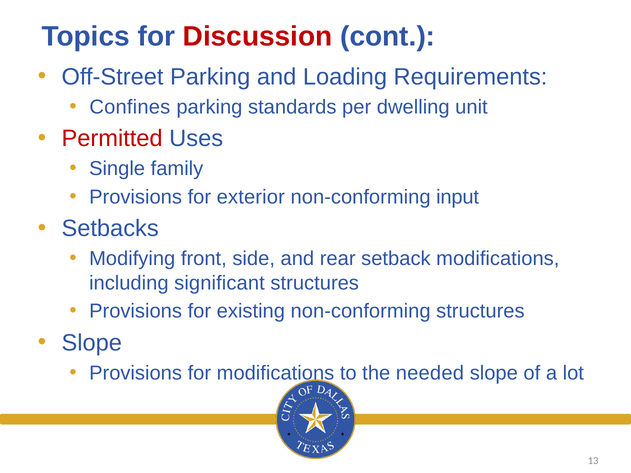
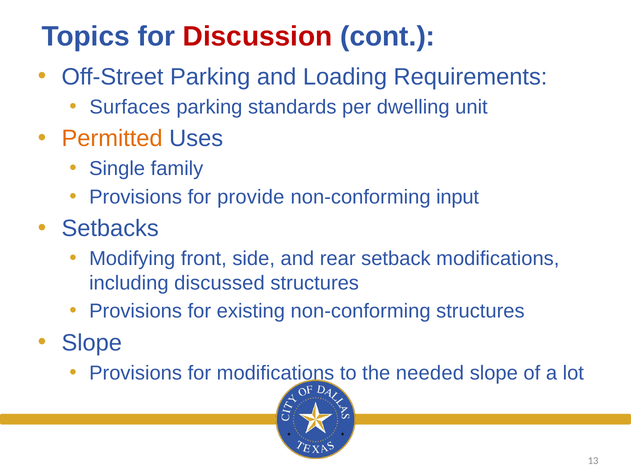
Confines: Confines -> Surfaces
Permitted colour: red -> orange
exterior: exterior -> provide
significant: significant -> discussed
